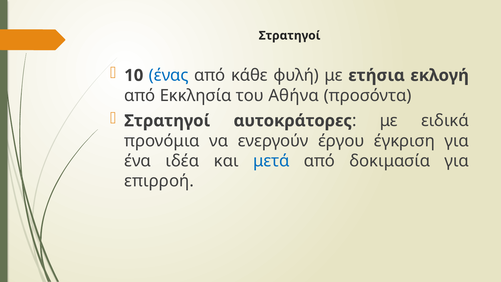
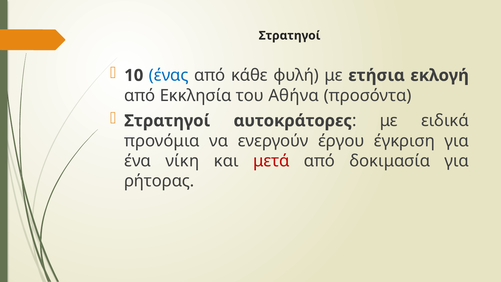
ιδέα: ιδέα -> νίκη
μετά colour: blue -> red
επιρροή: επιρροή -> ρήτορας
